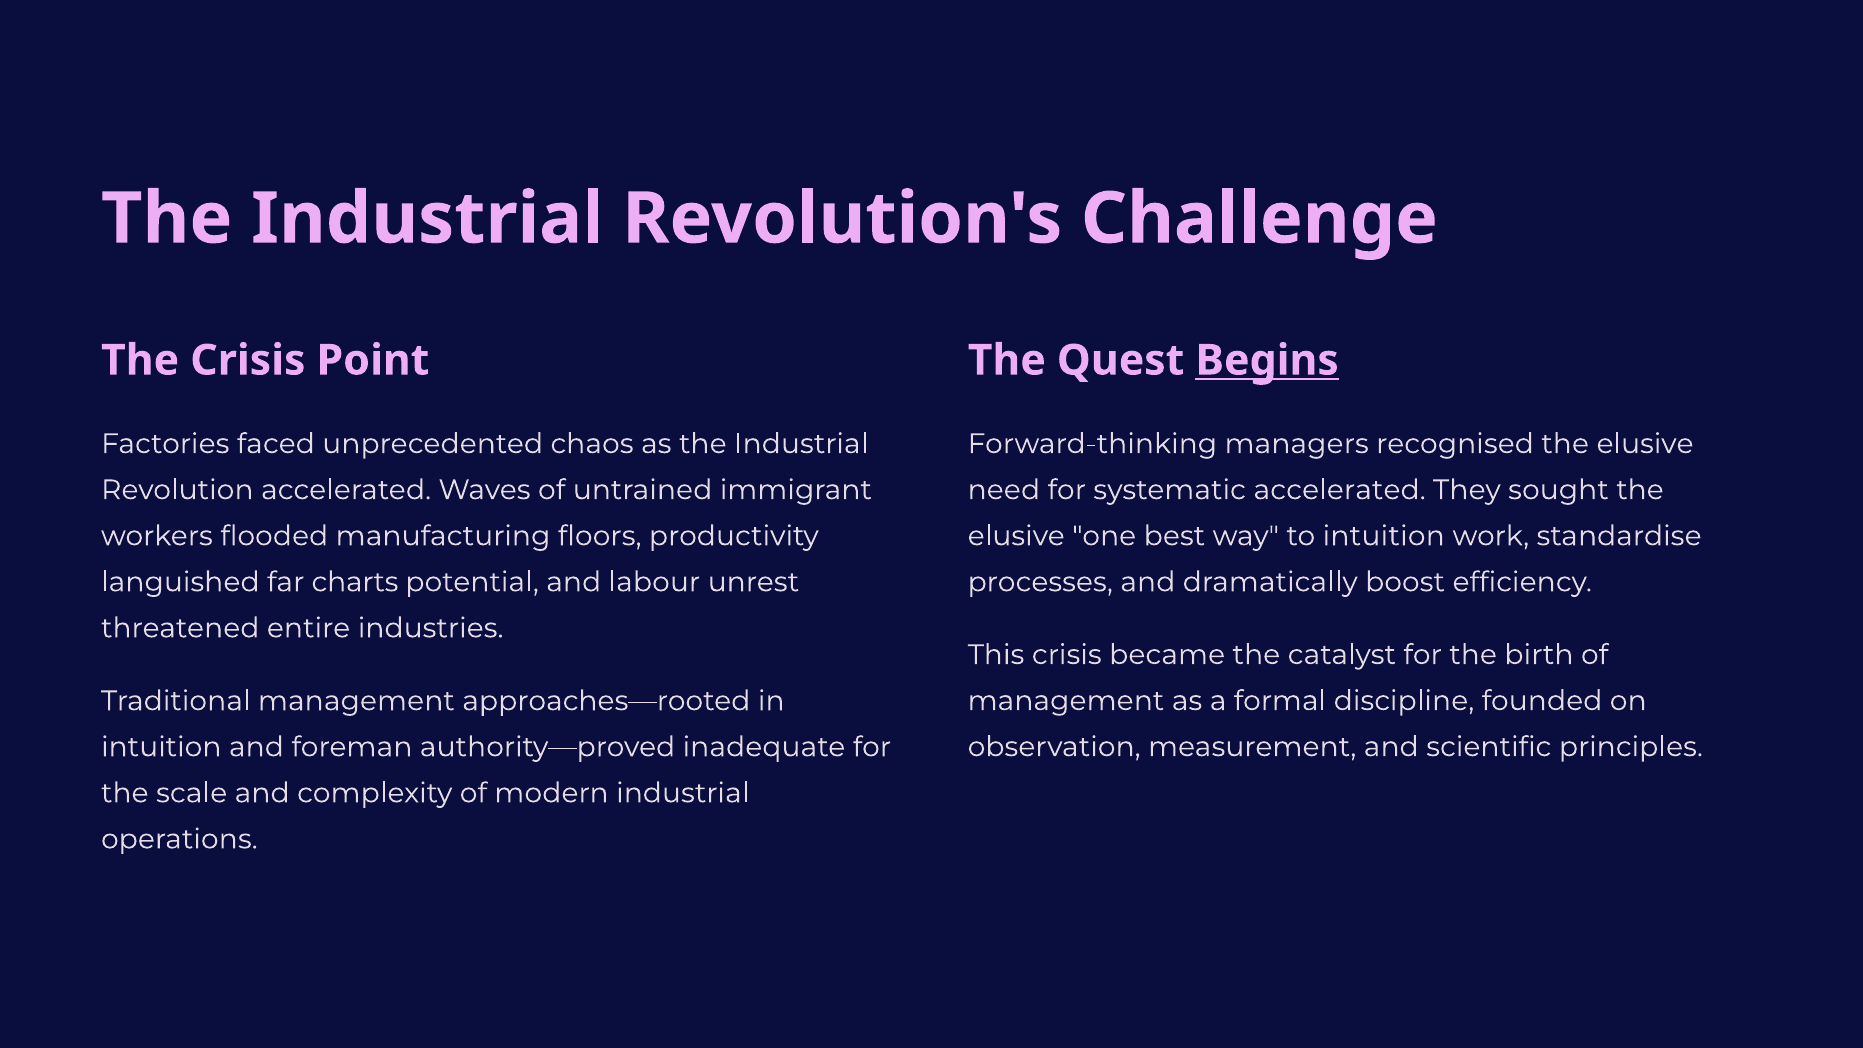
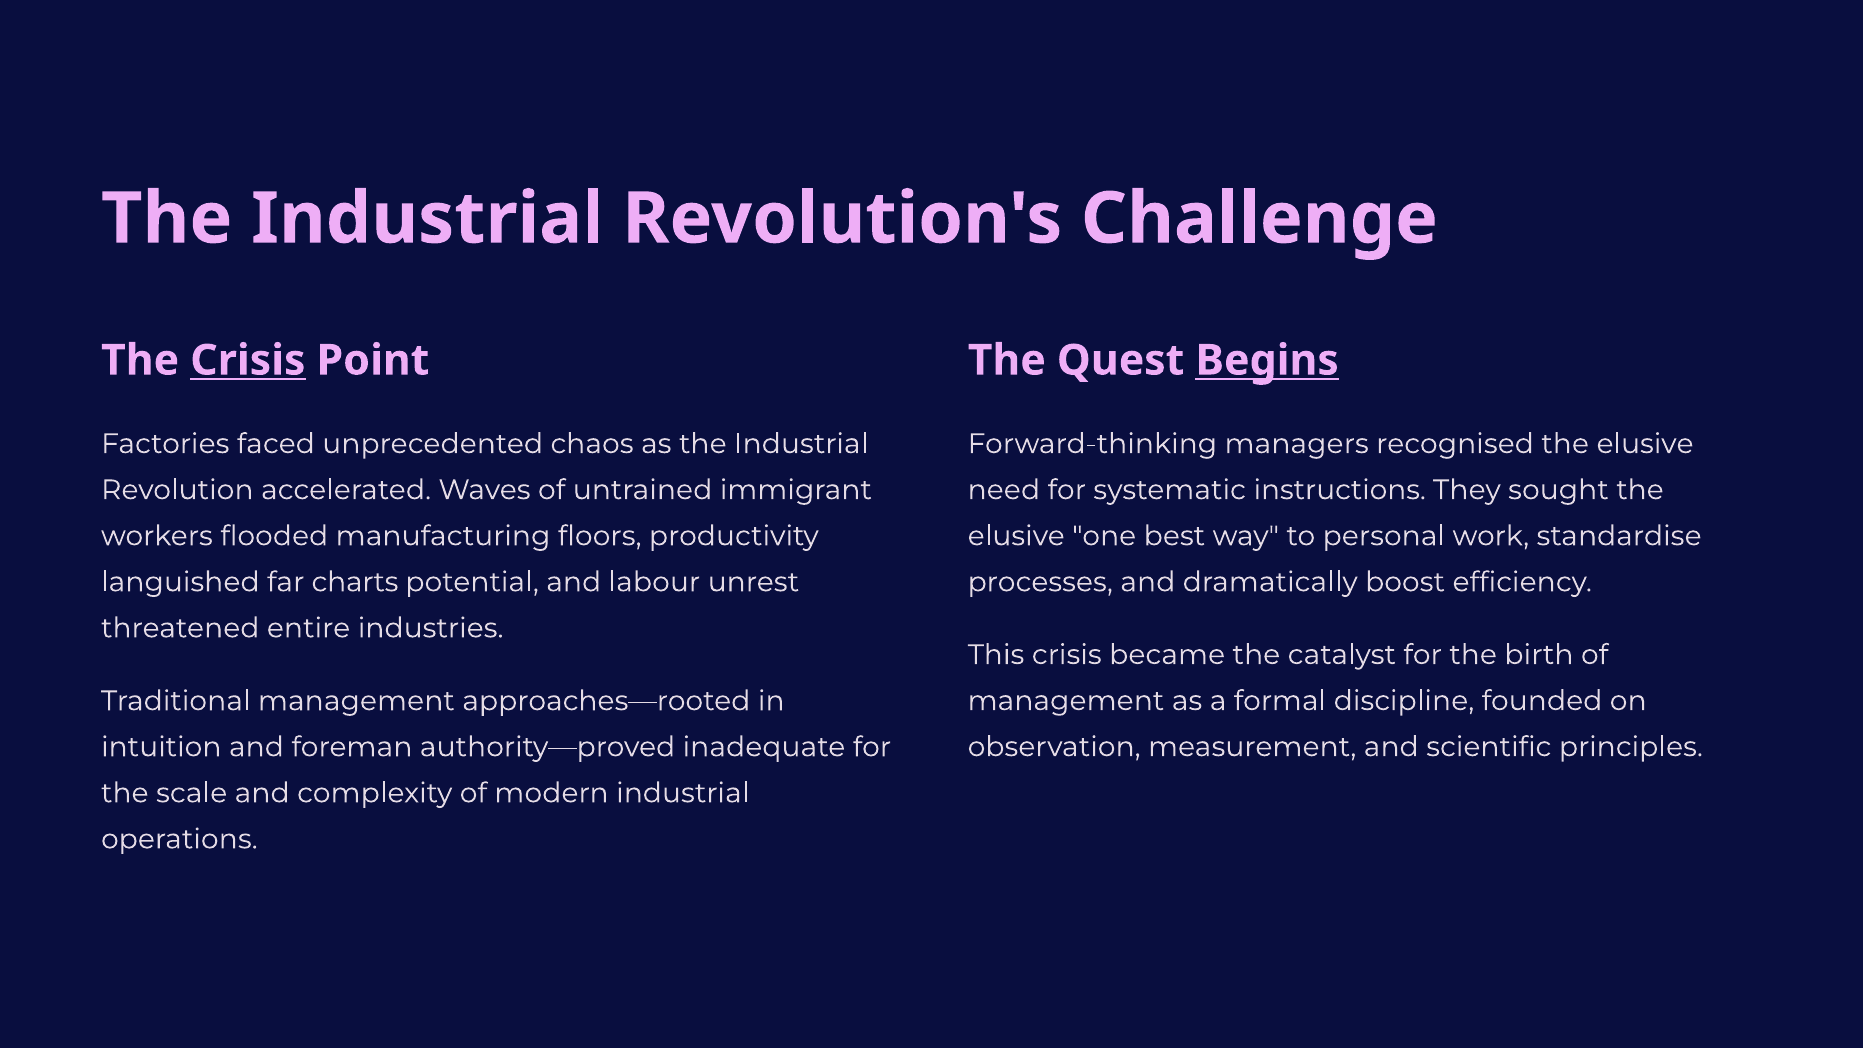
Crisis at (248, 360) underline: none -> present
systematic accelerated: accelerated -> instructions
to intuition: intuition -> personal
